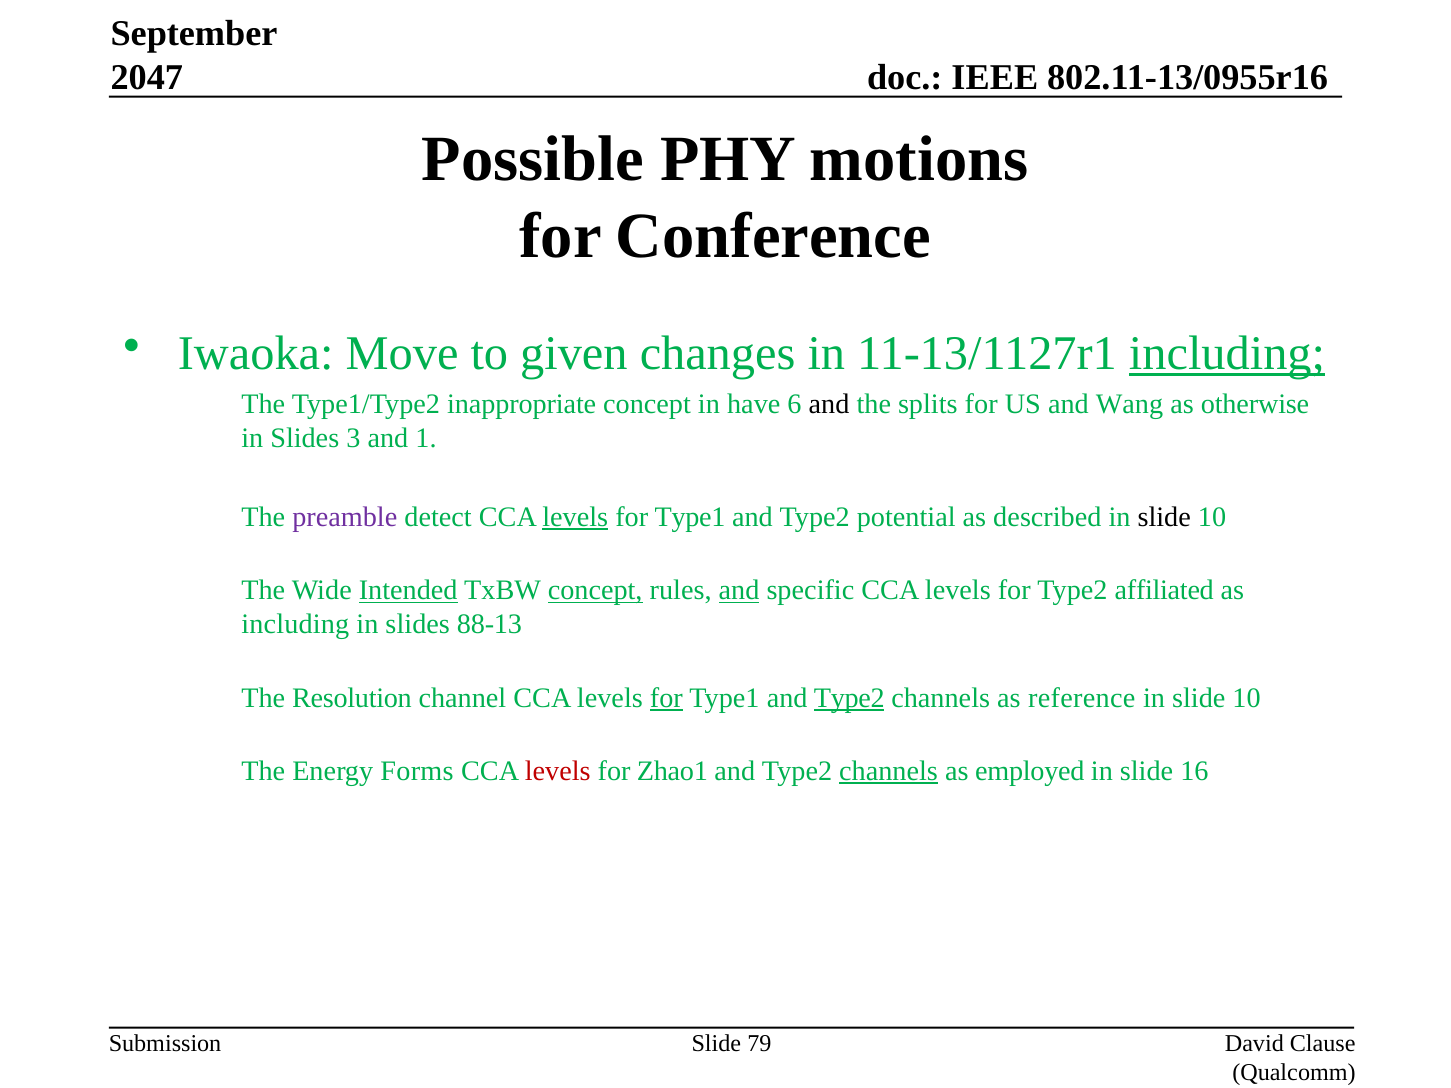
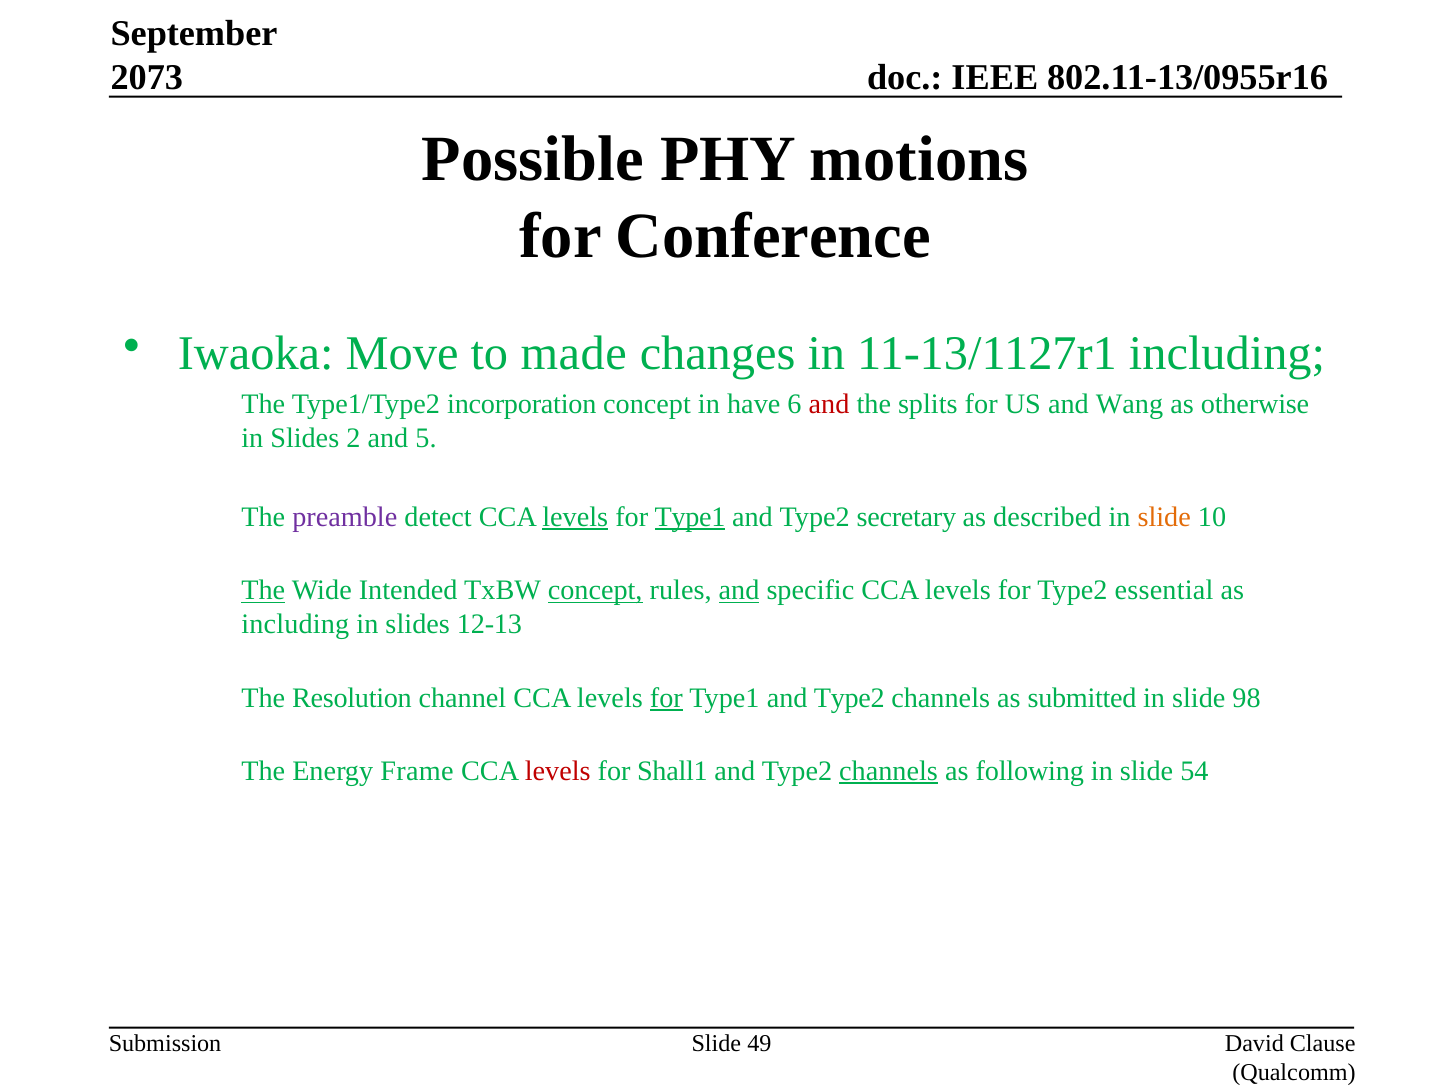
2047: 2047 -> 2073
given: given -> made
including at (1227, 354) underline: present -> none
inappropriate: inappropriate -> incorporation
and at (829, 404) colour: black -> red
3: 3 -> 2
1: 1 -> 5
Type1 at (690, 517) underline: none -> present
potential: potential -> secretary
slide at (1164, 517) colour: black -> orange
The at (263, 591) underline: none -> present
Intended underline: present -> none
affiliated: affiliated -> essential
88-13: 88-13 -> 12-13
Type2 at (849, 698) underline: present -> none
reference: reference -> submitted
10 at (1247, 698): 10 -> 98
Forms: Forms -> Frame
Zhao1: Zhao1 -> Shall1
employed: employed -> following
16: 16 -> 54
79: 79 -> 49
